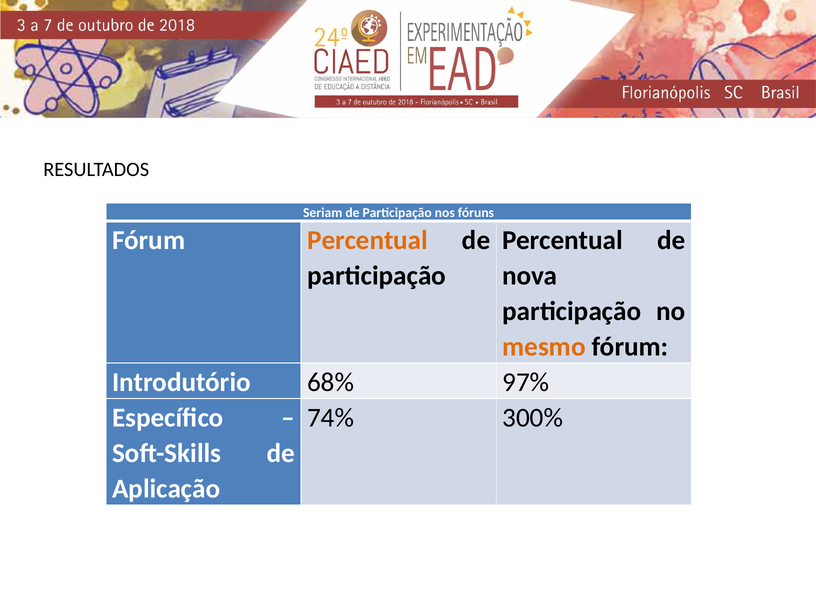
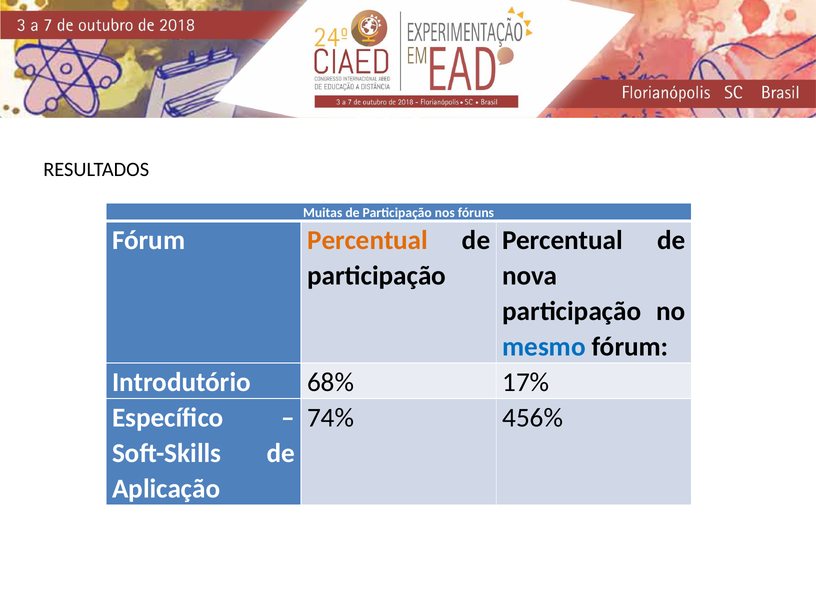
Seriam: Seriam -> Muitas
mesmo colour: orange -> blue
97%: 97% -> 17%
300%: 300% -> 456%
